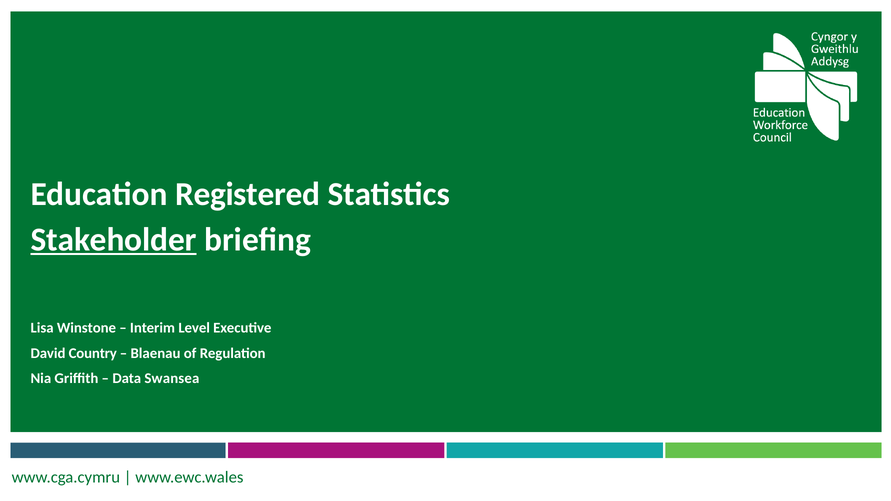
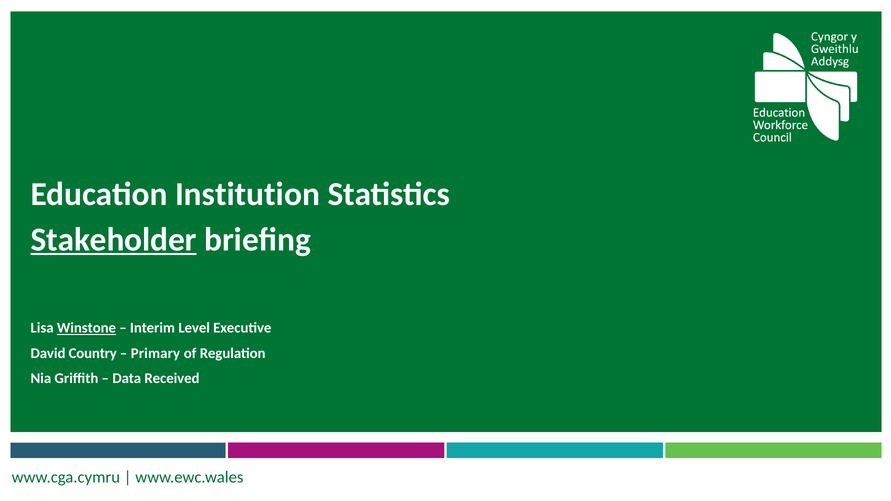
Registered: Registered -> Institution
Winstone underline: none -> present
Blaenau: Blaenau -> Primary
Swansea: Swansea -> Received
